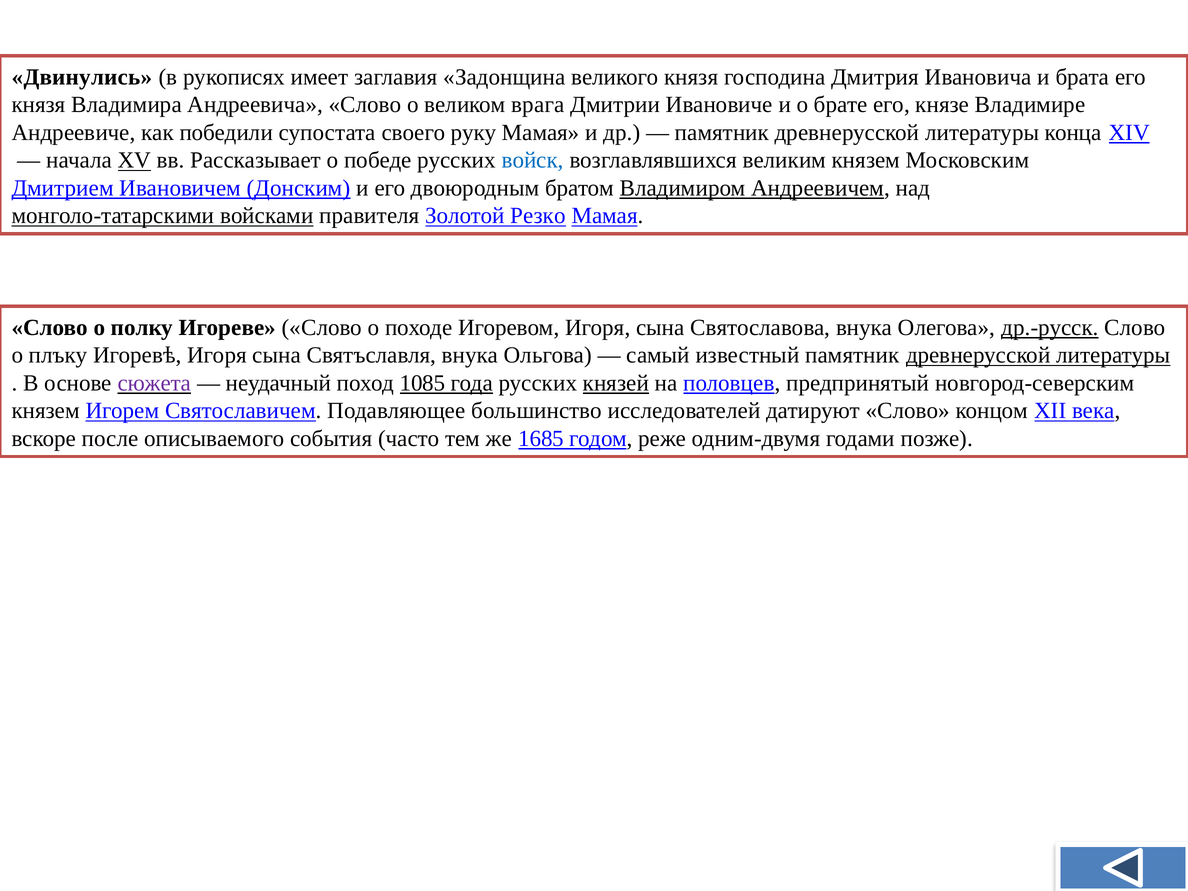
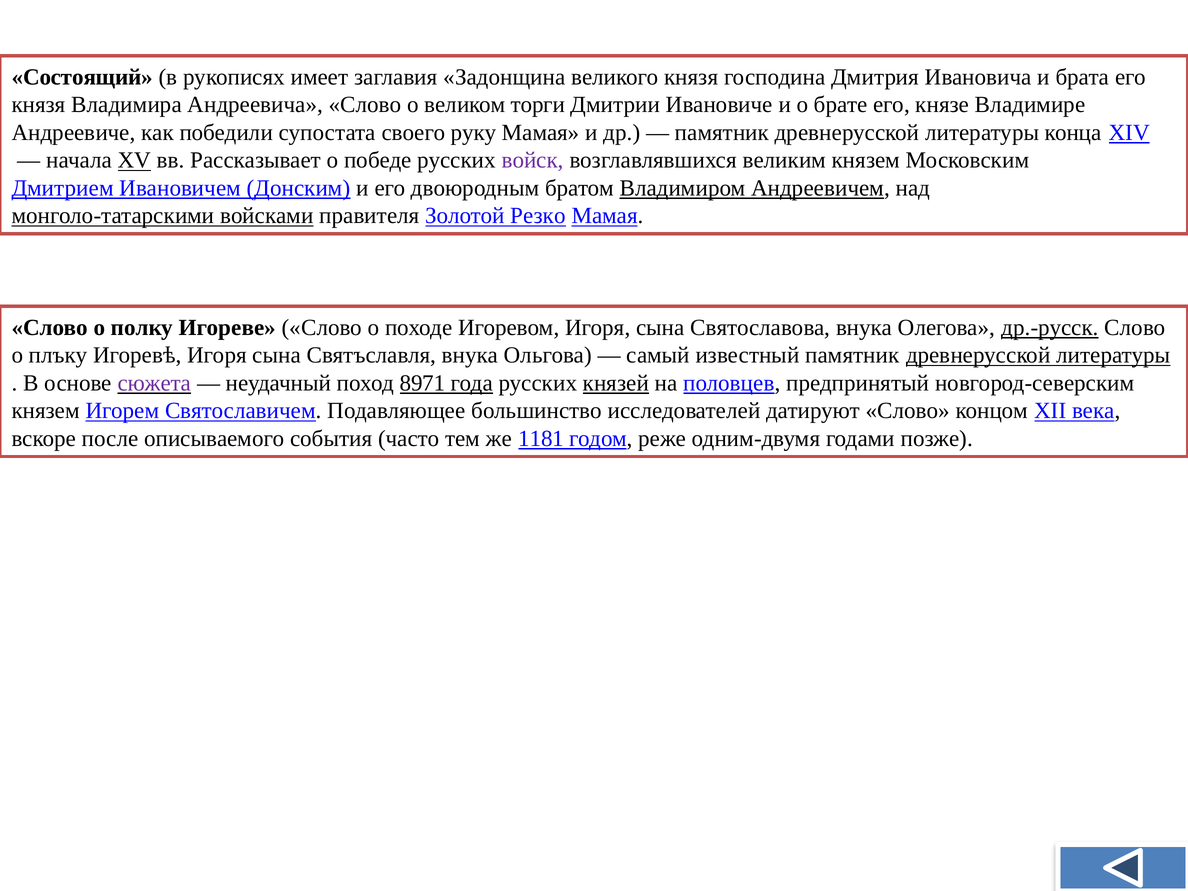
Двинулись: Двинулись -> Состоящий
врага: врага -> торги
войск colour: blue -> purple
1085: 1085 -> 8971
1685: 1685 -> 1181
